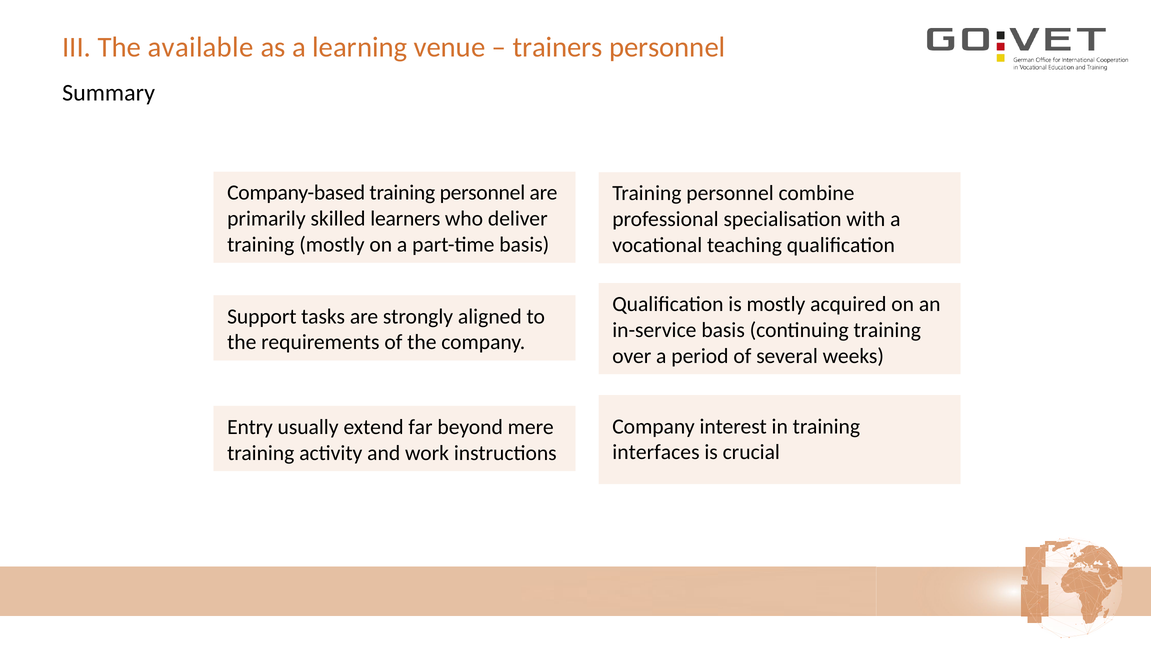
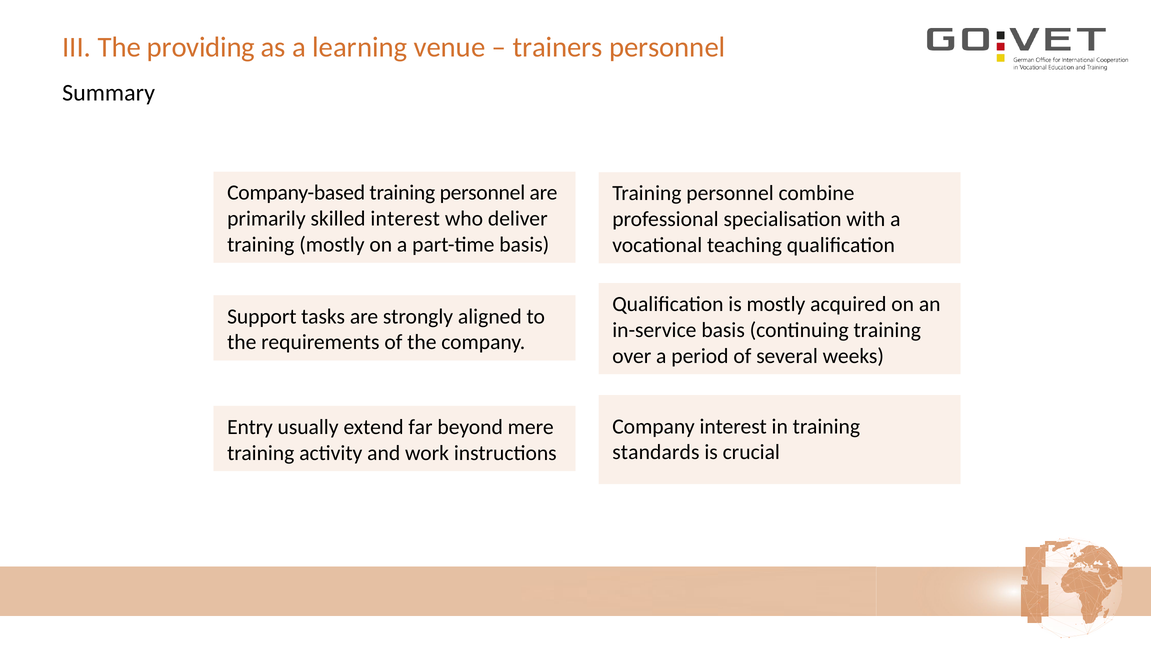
available: available -> providing
skilled learners: learners -> interest
interfaces: interfaces -> standards
